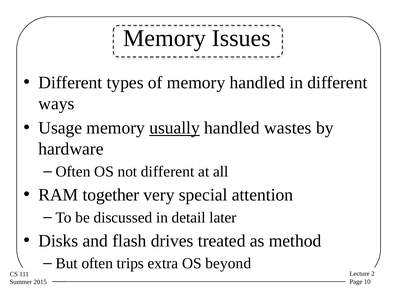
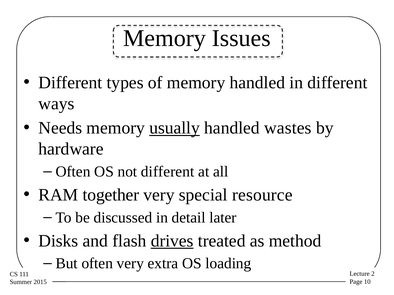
Usage: Usage -> Needs
attention: attention -> resource
drives underline: none -> present
often trips: trips -> very
beyond: beyond -> loading
